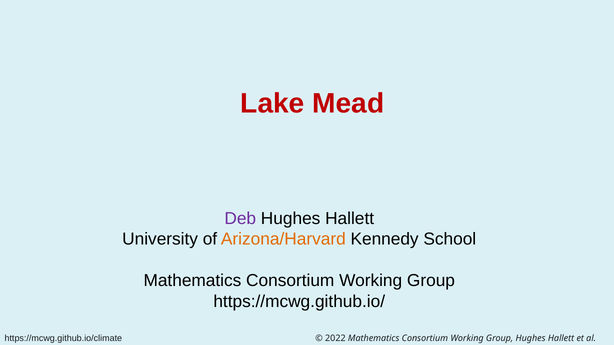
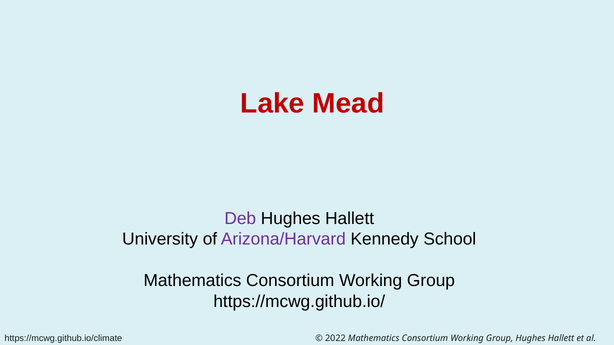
Arizona/Harvard colour: orange -> purple
